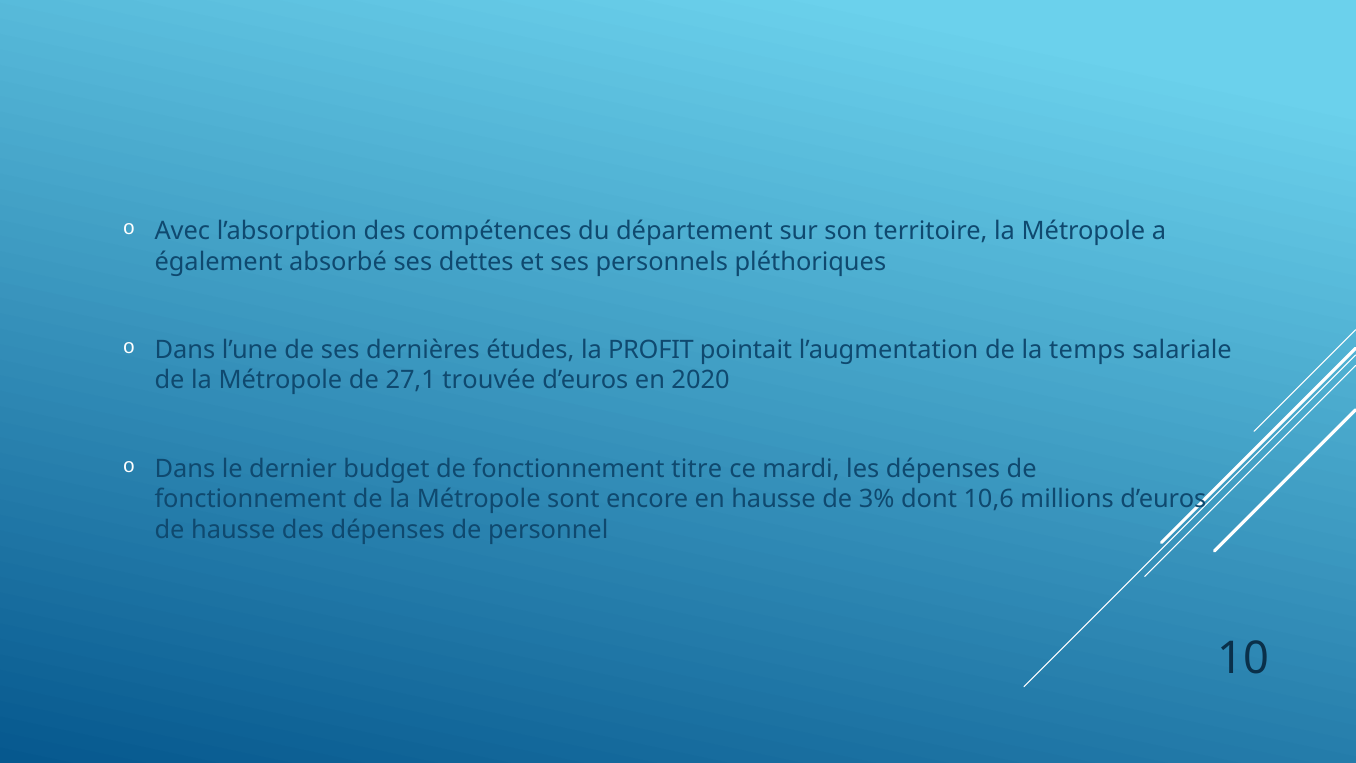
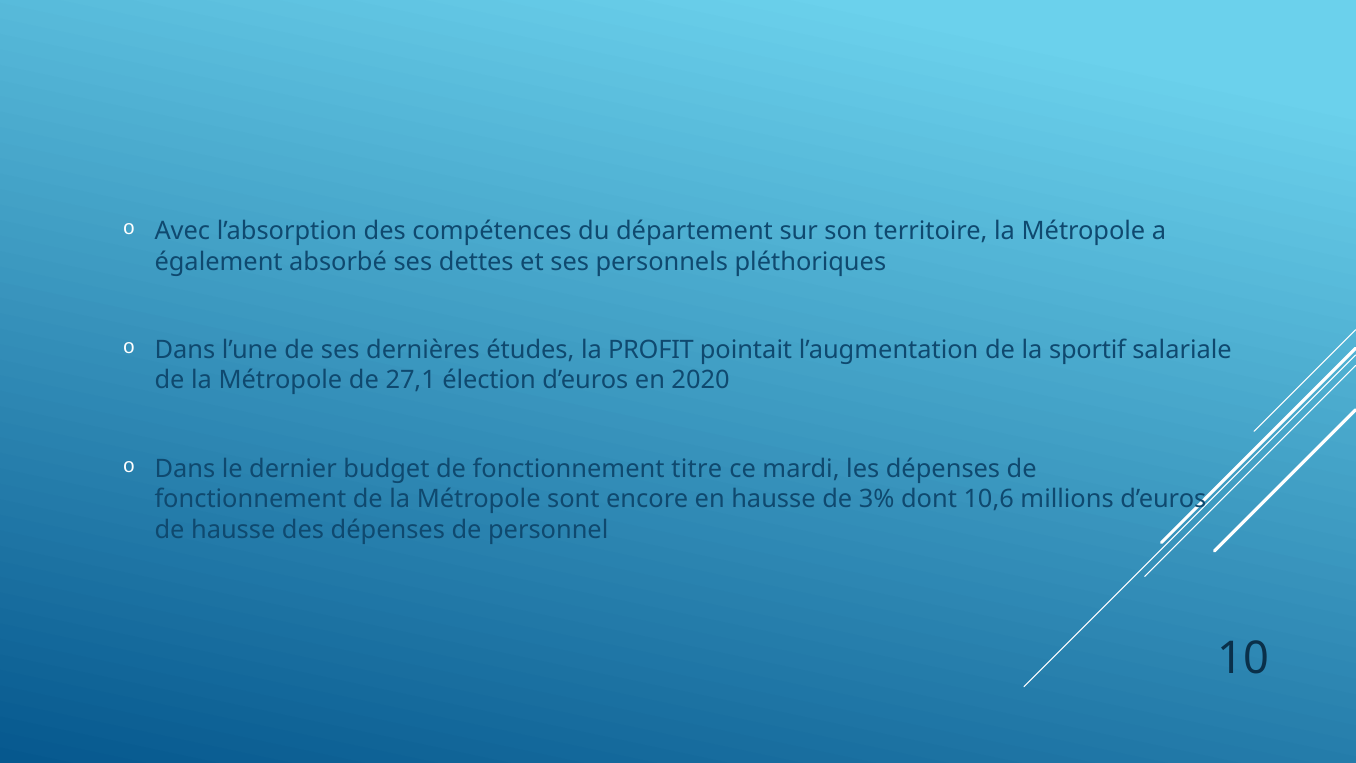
temps: temps -> sportif
trouvée: trouvée -> élection
